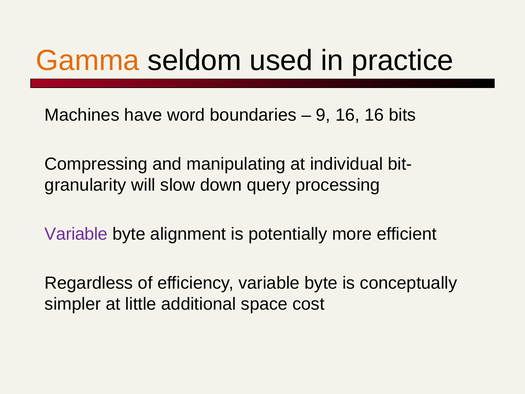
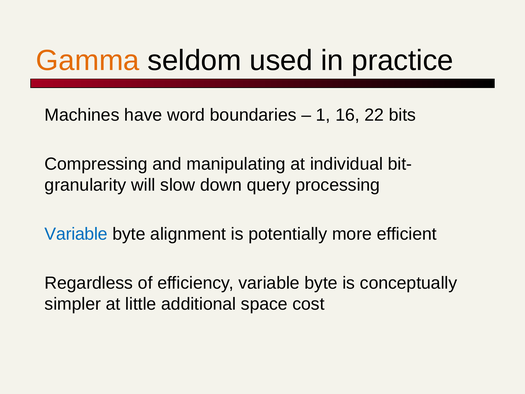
9: 9 -> 1
16 16: 16 -> 22
Variable at (76, 234) colour: purple -> blue
